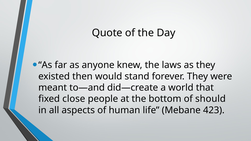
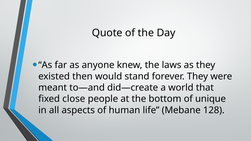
should: should -> unique
423: 423 -> 128
